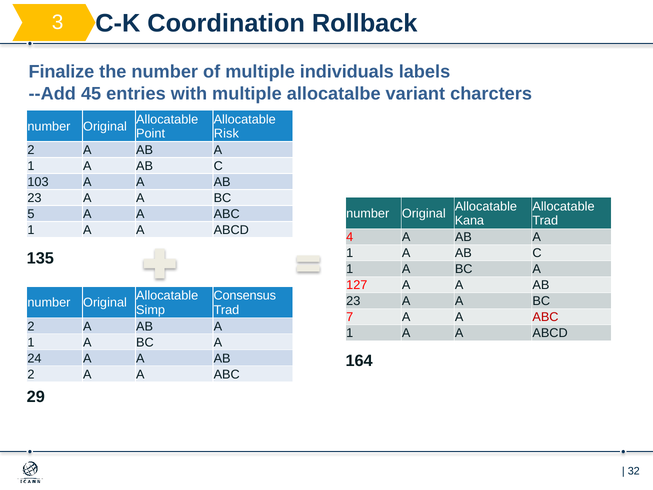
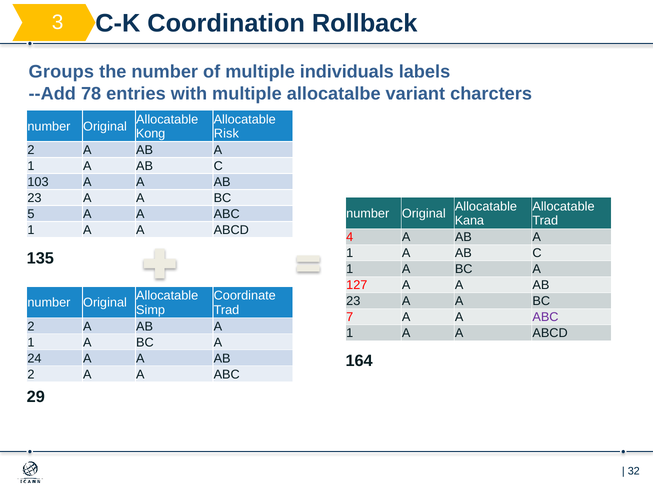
Finalize: Finalize -> Groups
45: 45 -> 78
Point: Point -> Kong
Consensus: Consensus -> Coordinate
ABC at (545, 317) colour: red -> purple
